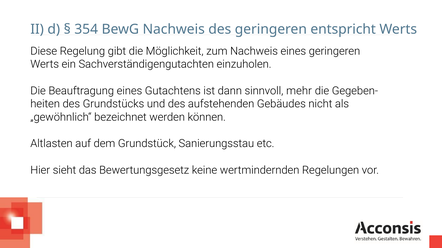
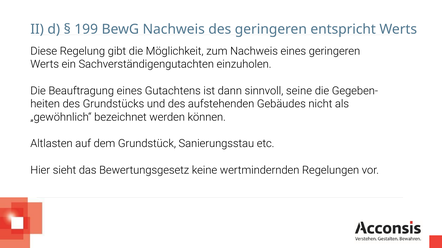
354: 354 -> 199
mehr: mehr -> seine
